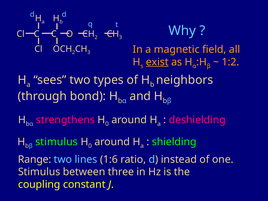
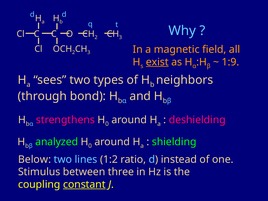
1:2: 1:2 -> 1:9
stimulus at (57, 142): stimulus -> analyzed
Range: Range -> Below
1:6: 1:6 -> 1:2
constant underline: none -> present
